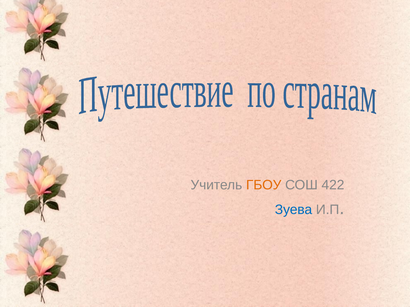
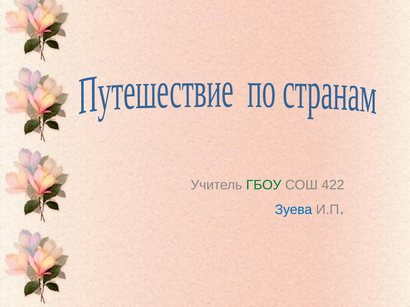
ГБОУ colour: orange -> green
